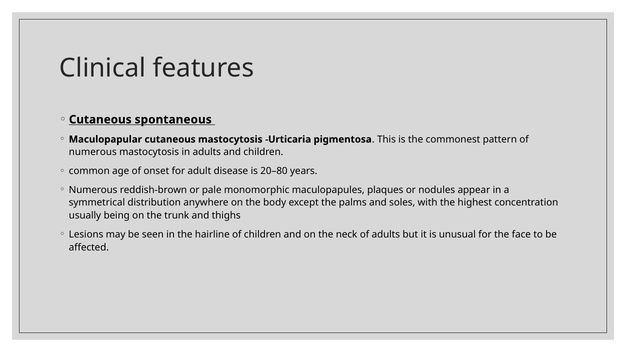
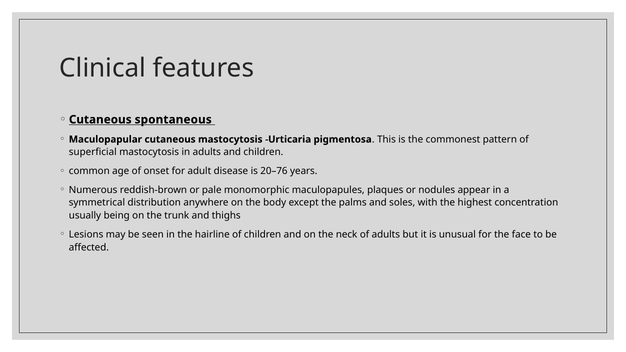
numerous at (93, 152): numerous -> superficial
20–80: 20–80 -> 20–76
